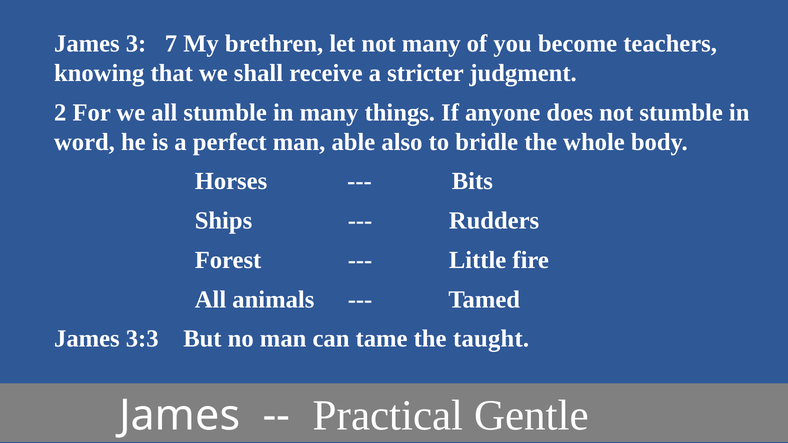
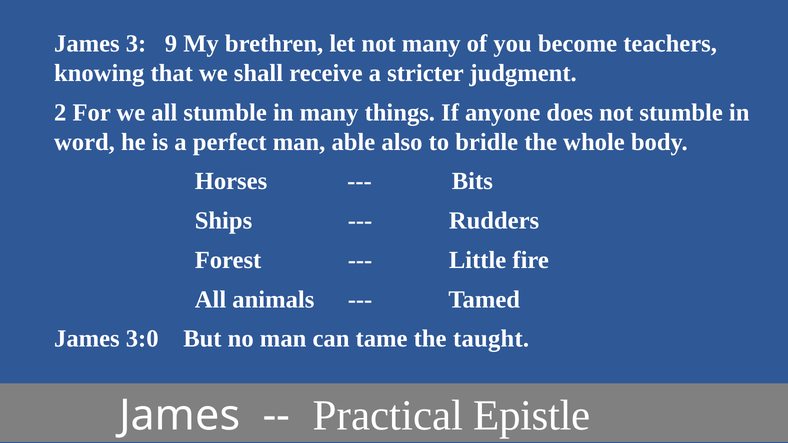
7: 7 -> 9
3:3: 3:3 -> 3:0
Gentle: Gentle -> Epistle
